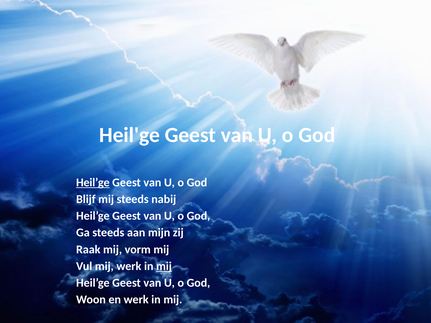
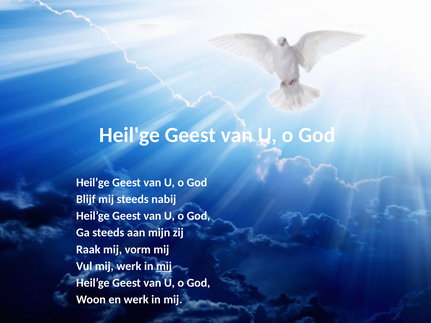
Heil’ge at (93, 183) underline: present -> none
